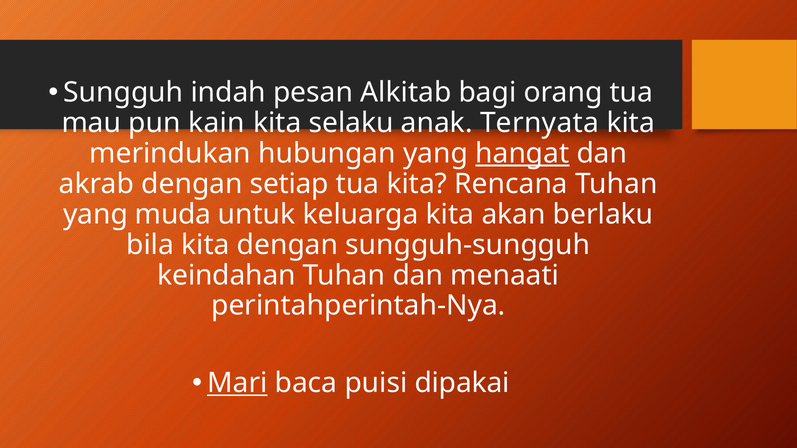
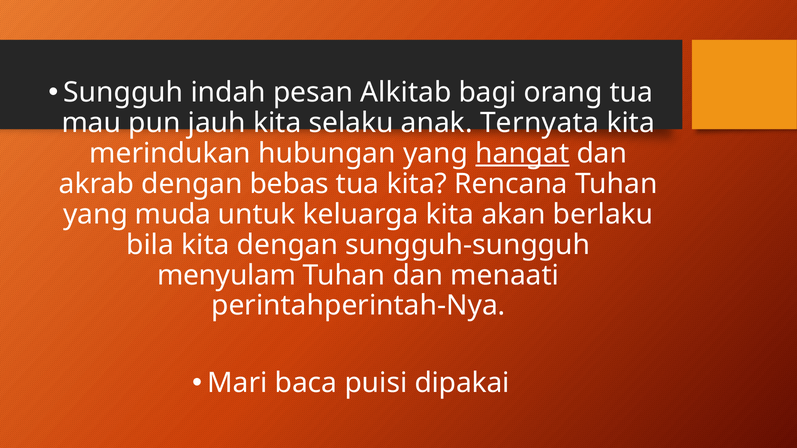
kain: kain -> jauh
setiap: setiap -> bebas
keindahan: keindahan -> menyulam
Mari underline: present -> none
